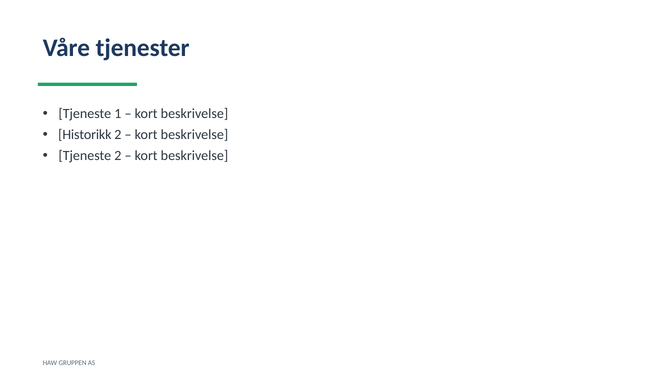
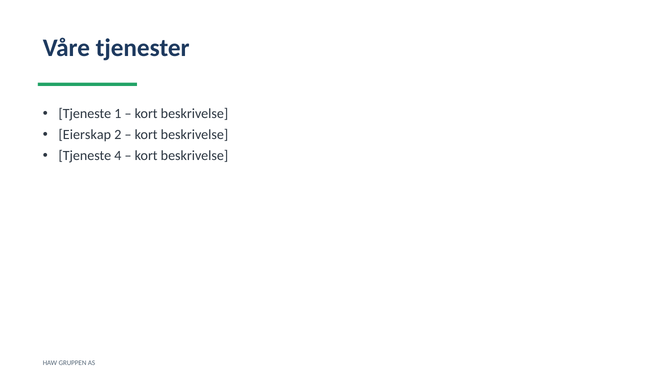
Historikk: Historikk -> Eierskap
Tjeneste 2: 2 -> 4
